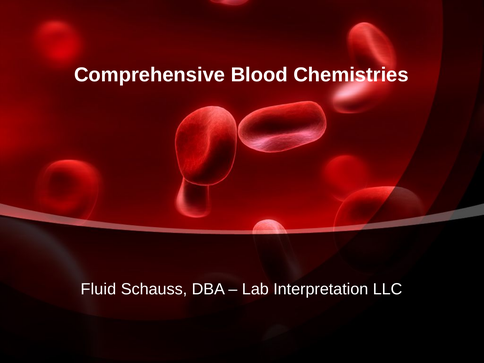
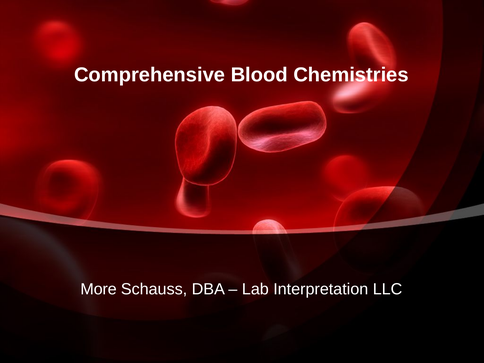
Fluid: Fluid -> More
